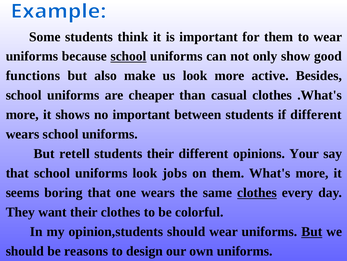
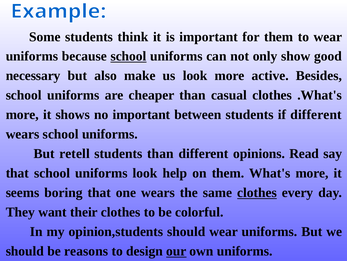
functions: functions -> necessary
students their: their -> than
Your: Your -> Read
jobs: jobs -> help
But at (312, 231) underline: present -> none
our underline: none -> present
